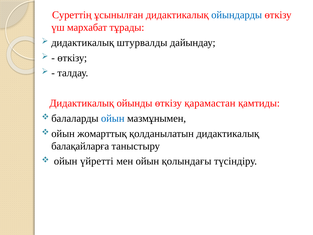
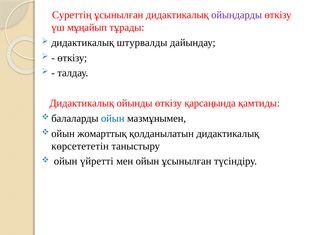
ойындарды colour: blue -> purple
мархабат: мархабат -> мұңайып
қарамастан: қарамастан -> қарсаңында
балақайларға: балақайларға -> көрсетететін
ойын қолындағы: қолындағы -> ұсынылған
